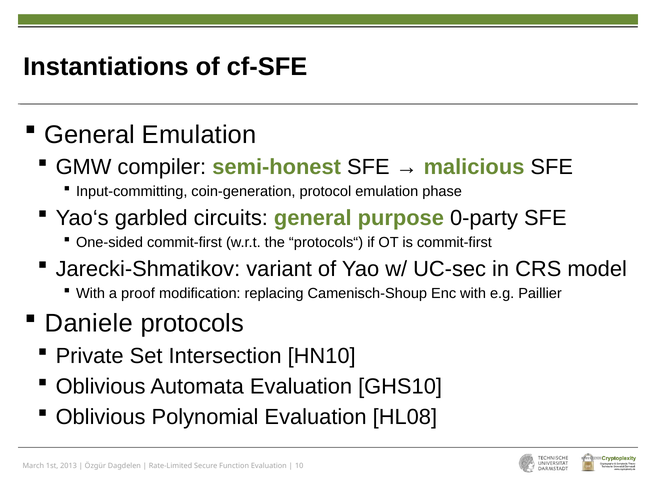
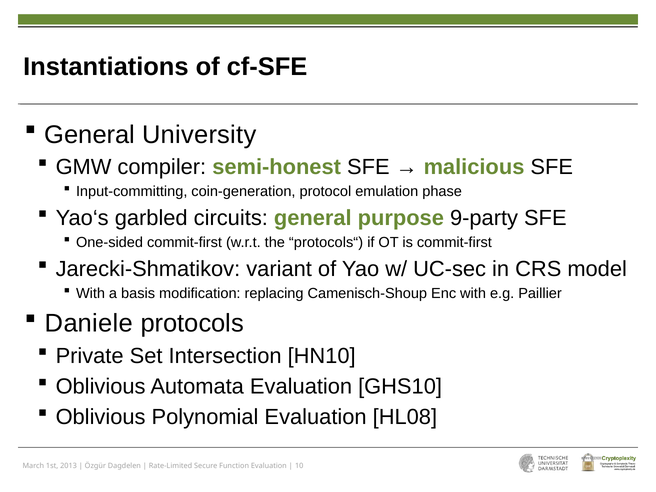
General Emulation: Emulation -> University
0-party: 0-party -> 9-party
proof: proof -> basis
